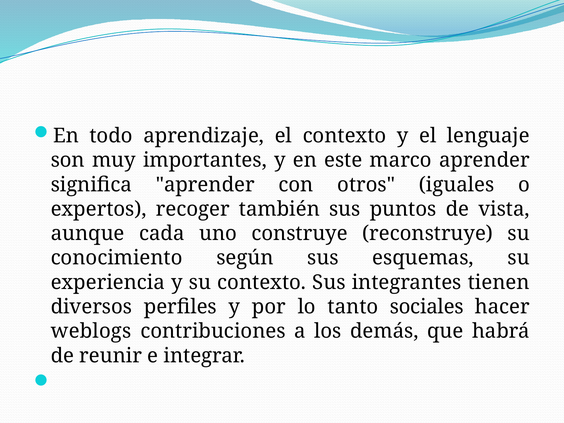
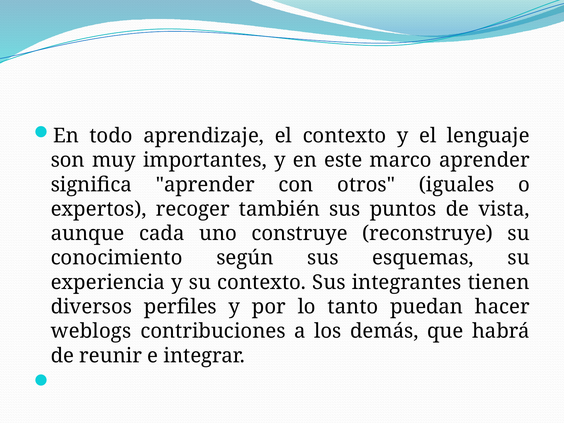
sociales: sociales -> puedan
